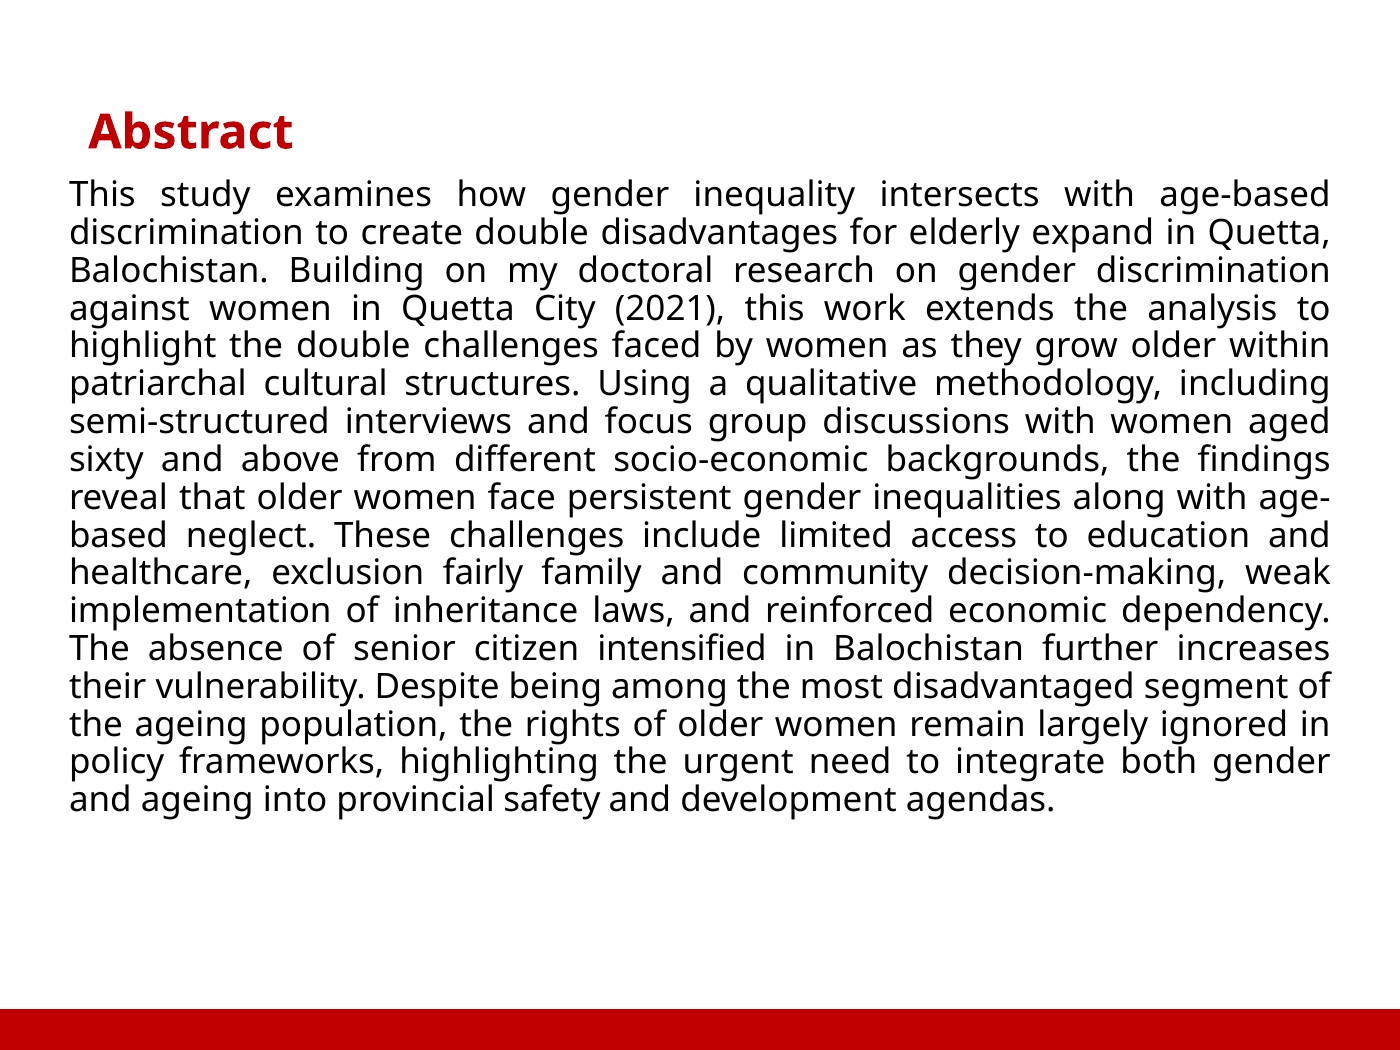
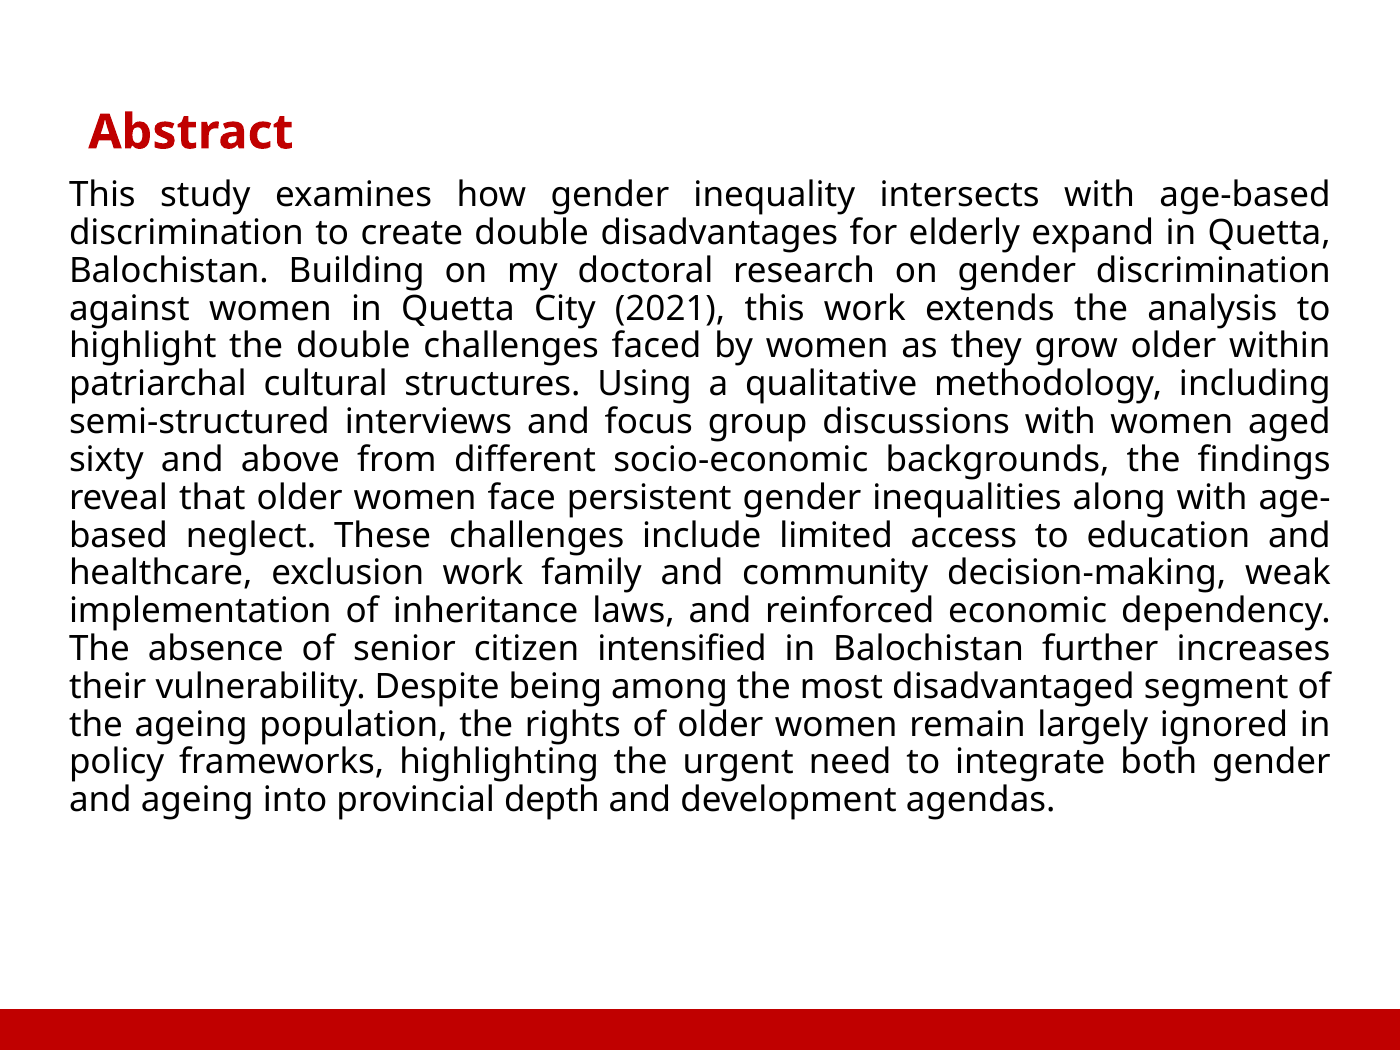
exclusion fairly: fairly -> work
safety: safety -> depth
